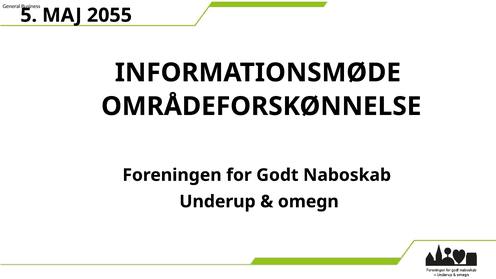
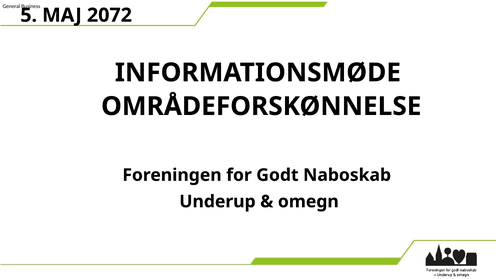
2055: 2055 -> 2072
